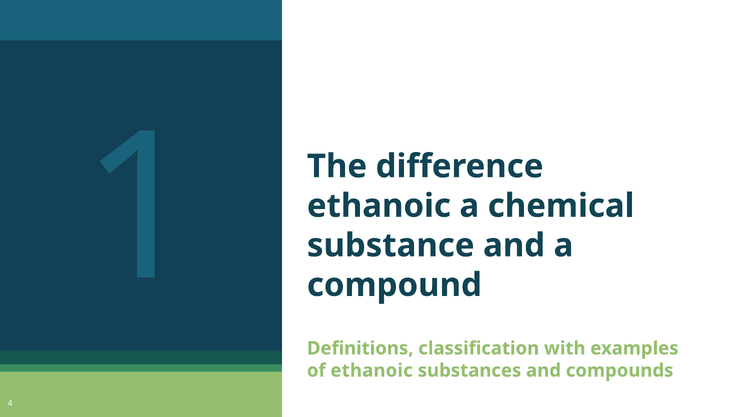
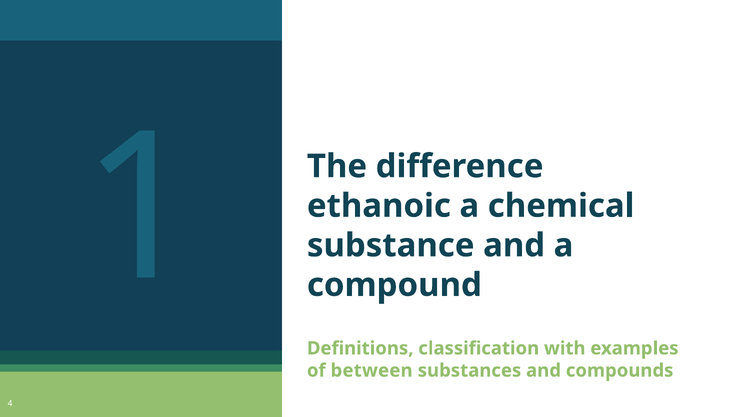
of ethanoic: ethanoic -> between
